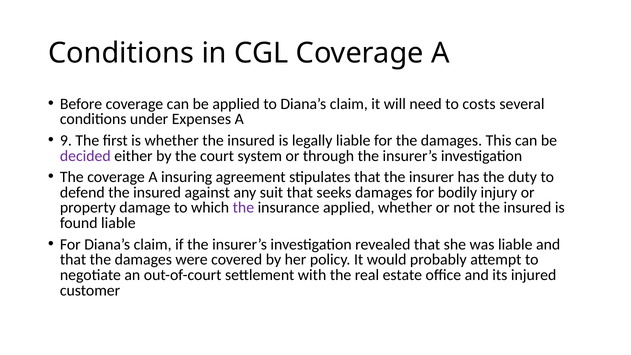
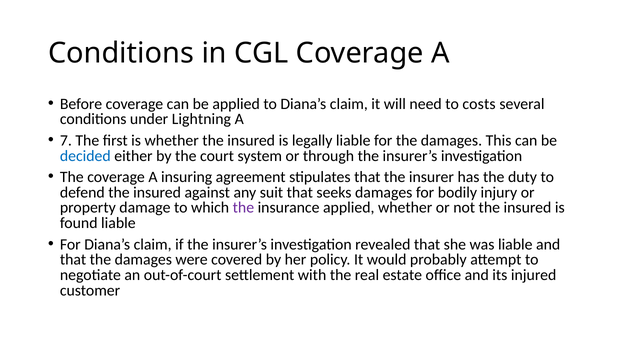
Expenses: Expenses -> Lightning
9: 9 -> 7
decided colour: purple -> blue
